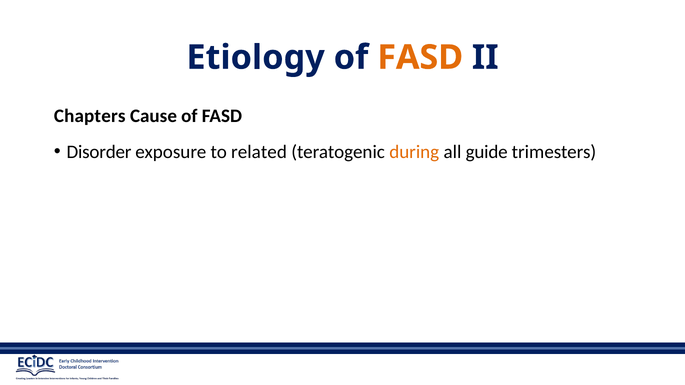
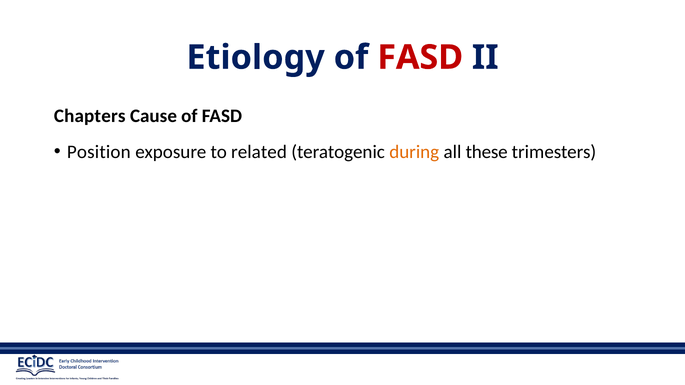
FASD at (420, 58) colour: orange -> red
Disorder: Disorder -> Position
guide: guide -> these
